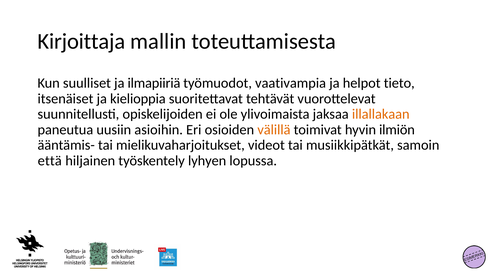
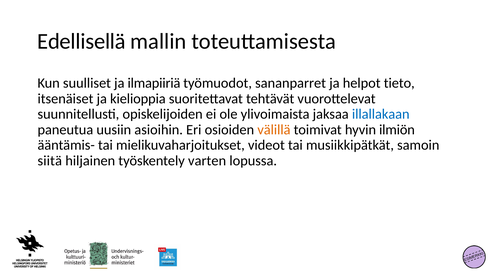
Kirjoittaja: Kirjoittaja -> Edellisellä
vaativampia: vaativampia -> sananparret
illallakaan colour: orange -> blue
että: että -> siitä
lyhyen: lyhyen -> varten
